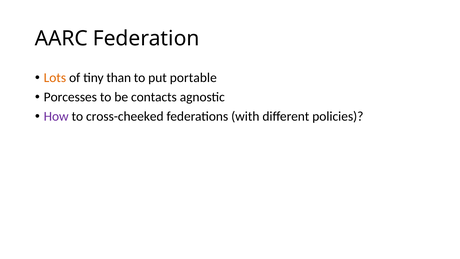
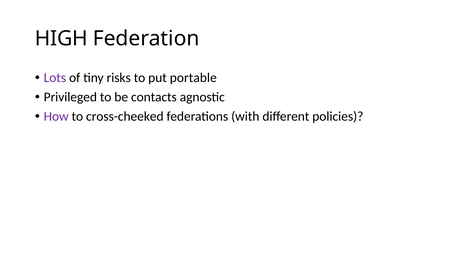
AARC: AARC -> HIGH
Lots colour: orange -> purple
than: than -> risks
Porcesses: Porcesses -> Privileged
